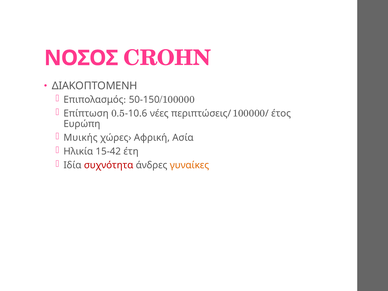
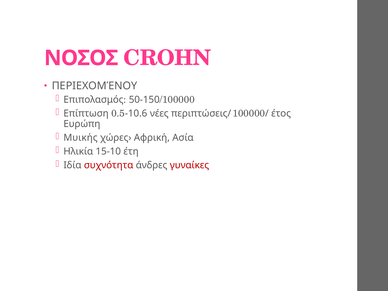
ΔΙΑΚΟΠΤΟΜΕΝΗ: ΔΙΑΚΟΠΤΟΜΕΝΗ -> ΠΕΡΙΕΧΟΜΈΝΟΥ
15-42: 15-42 -> 15-10
γυναίκες colour: orange -> red
